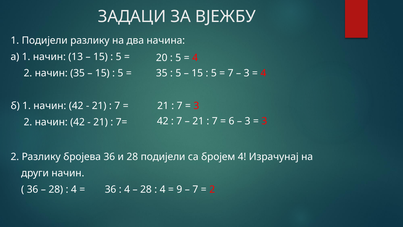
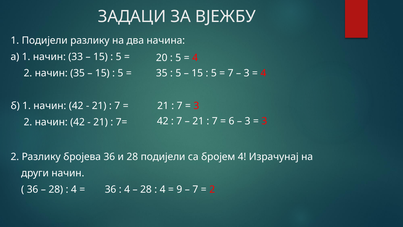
13: 13 -> 33
